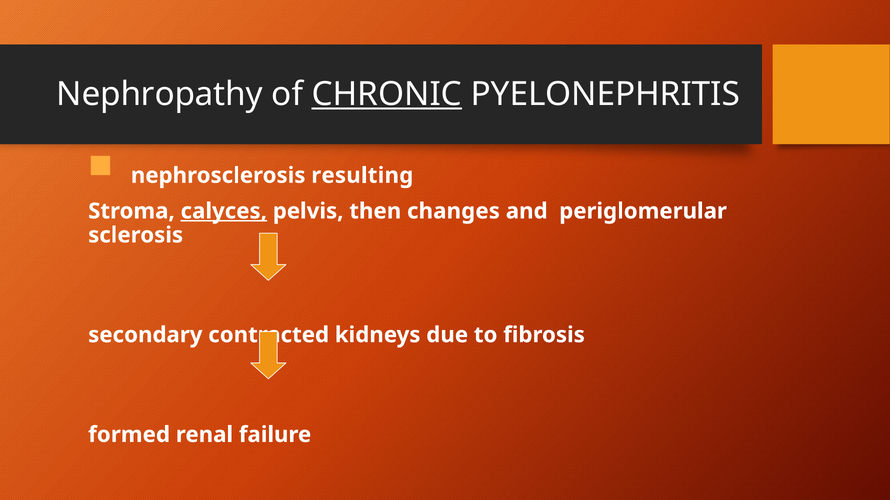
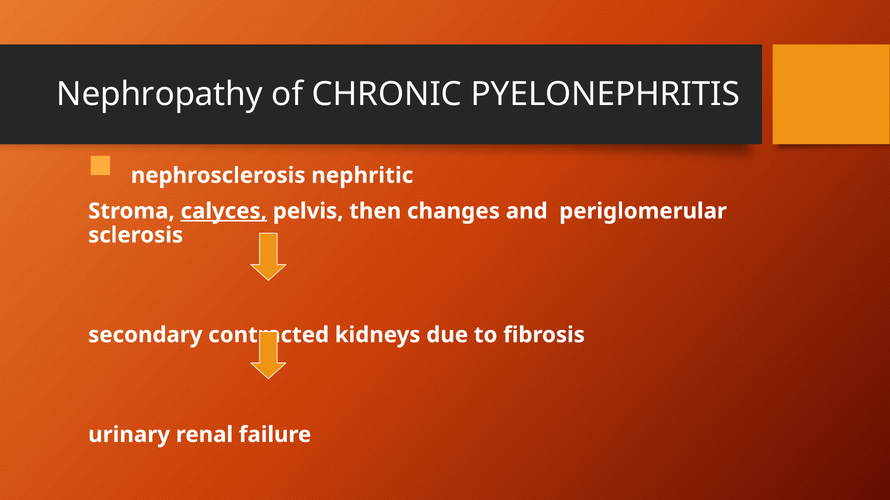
CHRONIC underline: present -> none
resulting: resulting -> nephritic
formed: formed -> urinary
